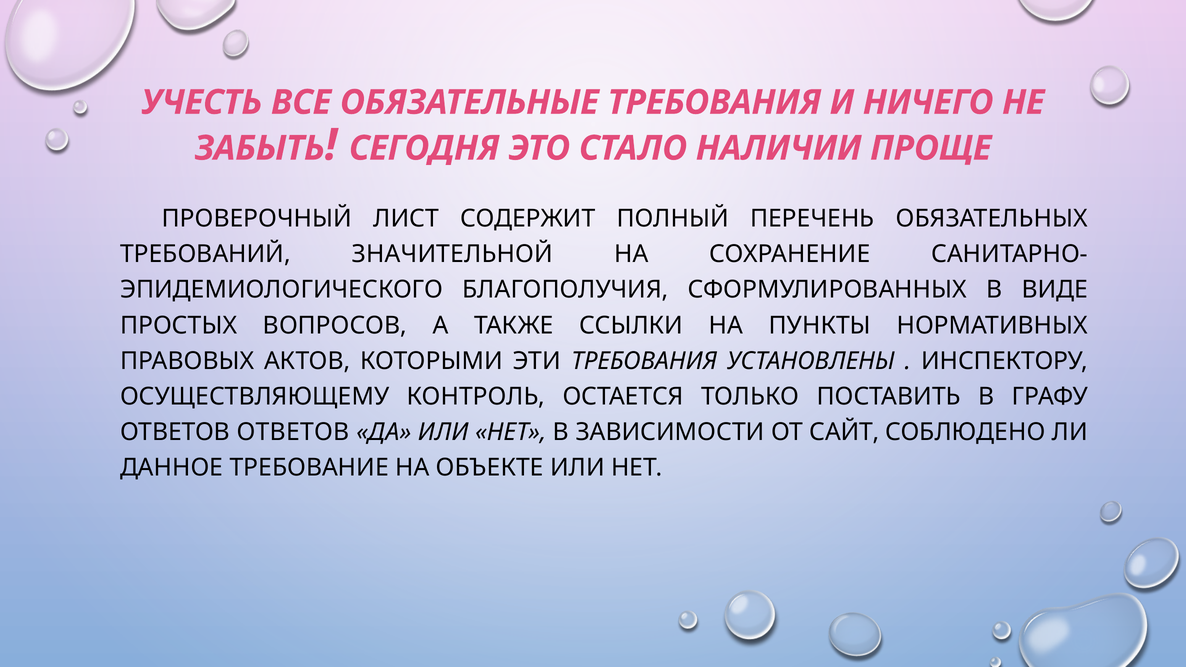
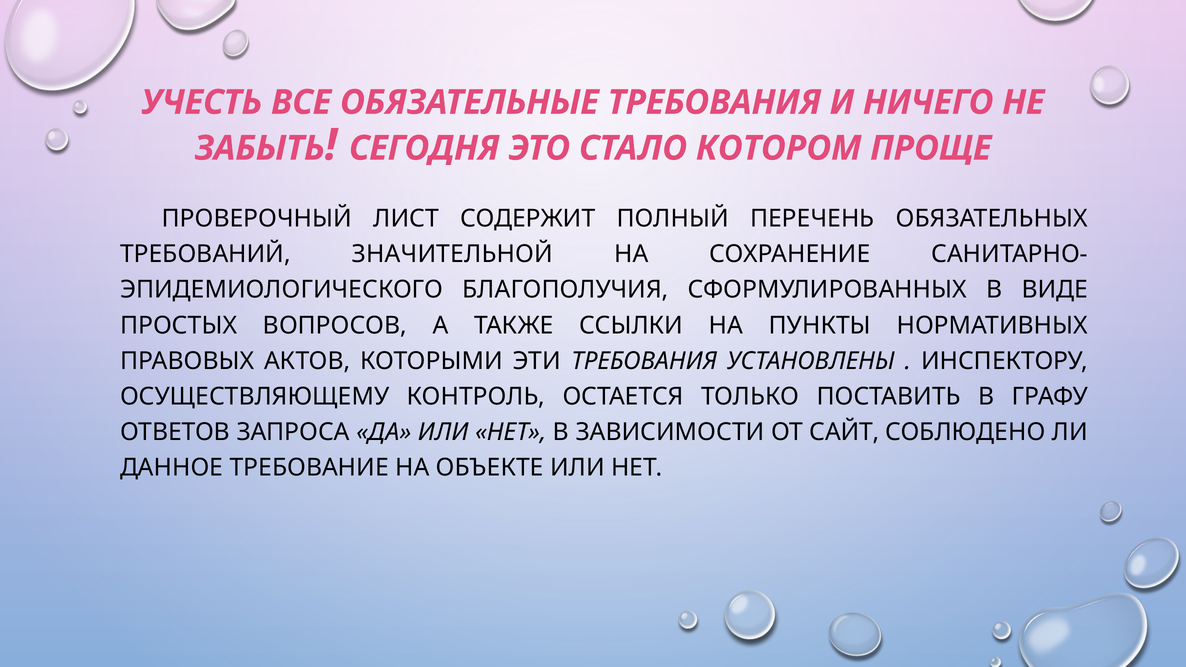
НАЛИЧИИ: НАЛИЧИИ -> КОТОРОМ
ОТВЕТОВ ОТВЕТОВ: ОТВЕТОВ -> ЗАПРОСА
